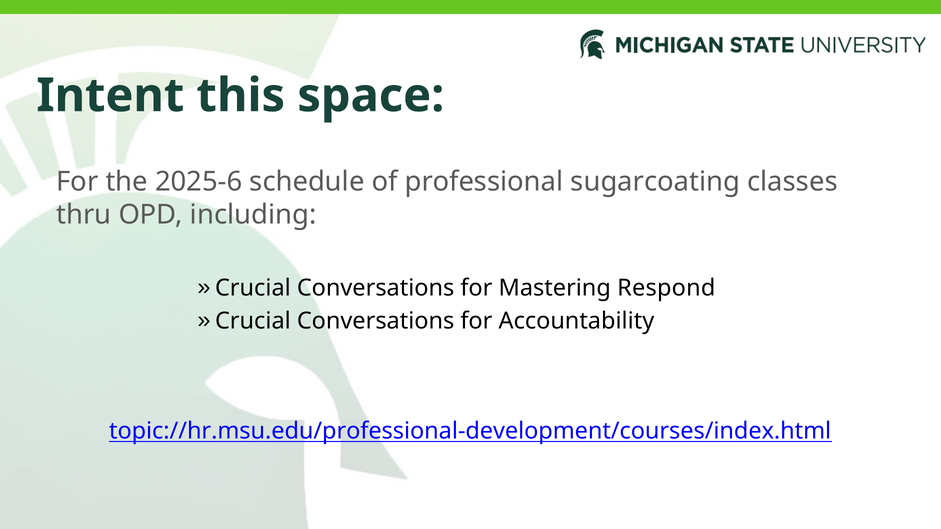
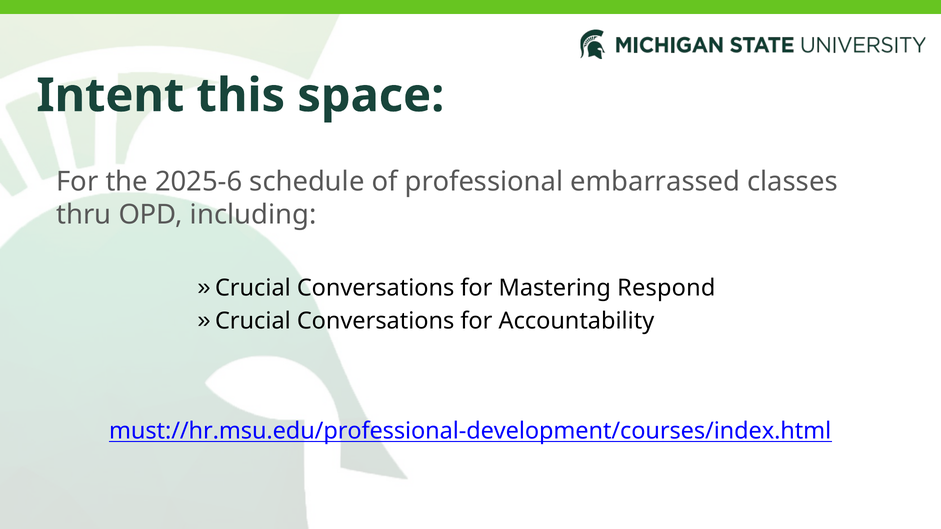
sugarcoating: sugarcoating -> embarrassed
topic://hr.msu.edu/professional-development/courses/index.html: topic://hr.msu.edu/professional-development/courses/index.html -> must://hr.msu.edu/professional-development/courses/index.html
